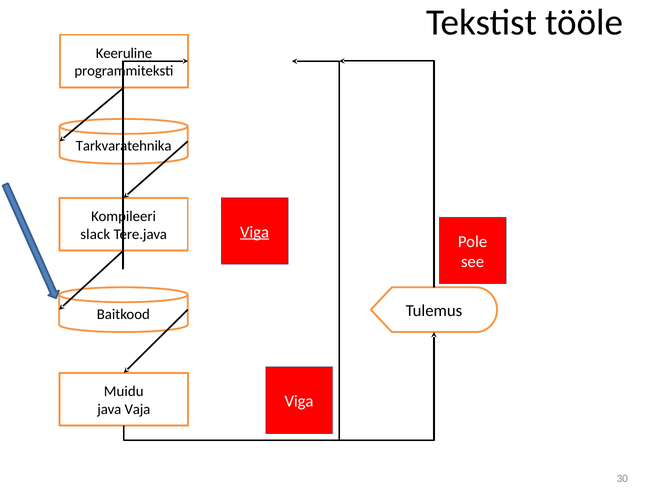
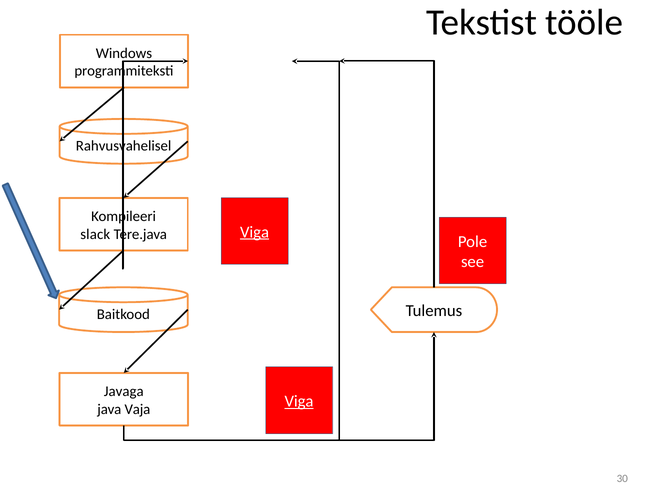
Keeruline: Keeruline -> Windows
Tarkvaratehnika: Tarkvaratehnika -> Rahvusvahelisel
Muidu: Muidu -> Javaga
Viga at (299, 401) underline: none -> present
